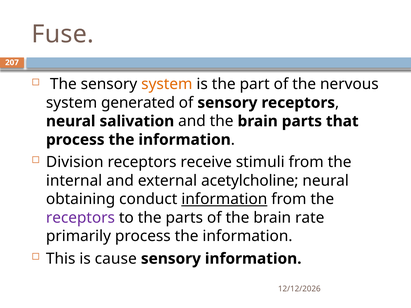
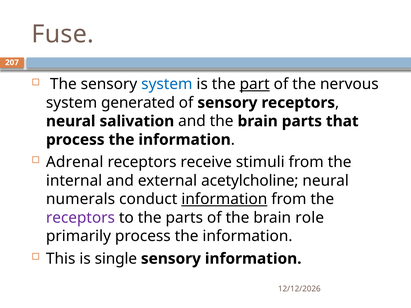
system at (167, 84) colour: orange -> blue
part underline: none -> present
Division: Division -> Adrenal
obtaining: obtaining -> numerals
rate: rate -> role
cause: cause -> single
